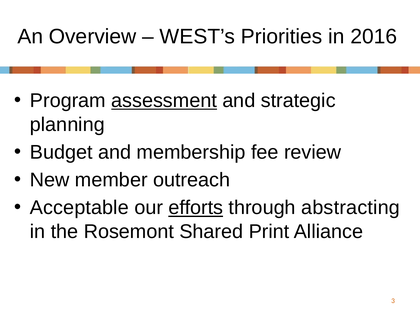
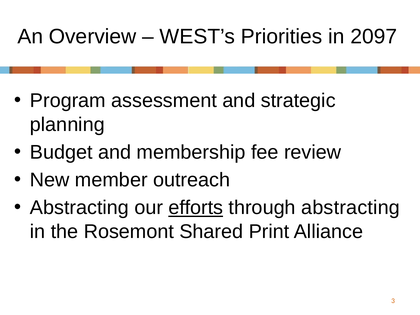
2016: 2016 -> 2097
assessment underline: present -> none
Acceptable at (79, 208): Acceptable -> Abstracting
